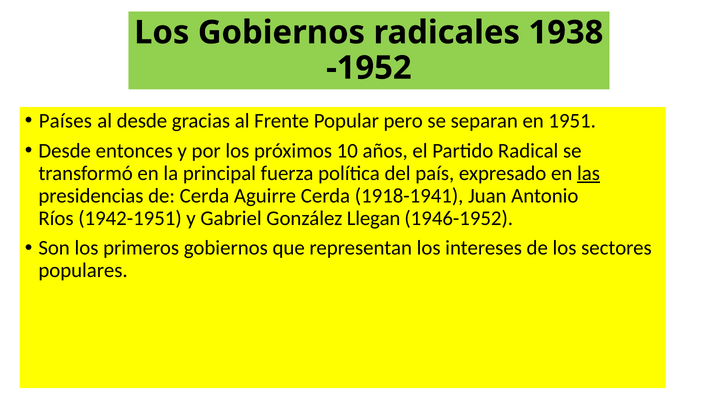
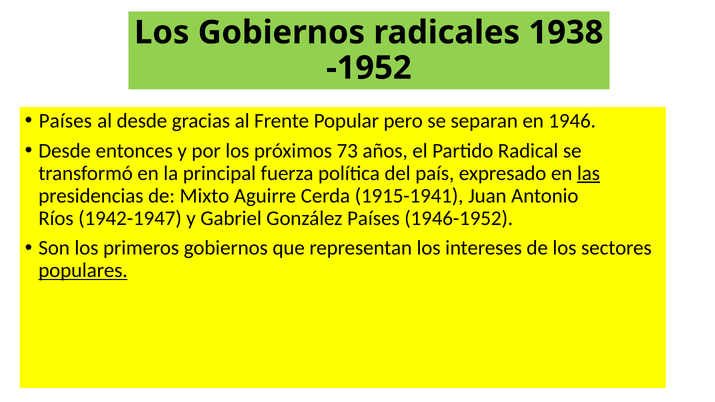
1951: 1951 -> 1946
10: 10 -> 73
de Cerda: Cerda -> Mixto
1918-1941: 1918-1941 -> 1915-1941
1942-1951: 1942-1951 -> 1942-1947
González Llegan: Llegan -> Países
populares underline: none -> present
